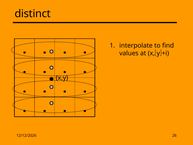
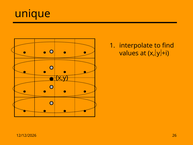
distinct: distinct -> unique
